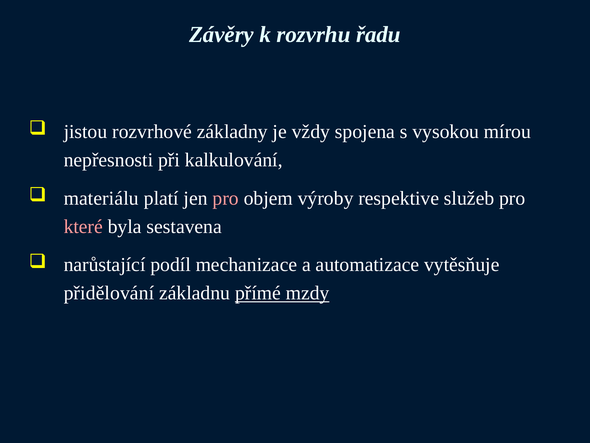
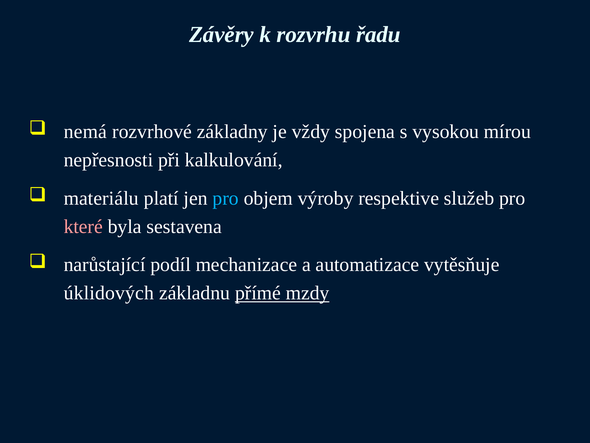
jistou: jistou -> nemá
pro at (226, 198) colour: pink -> light blue
přidělování: přidělování -> úklidových
